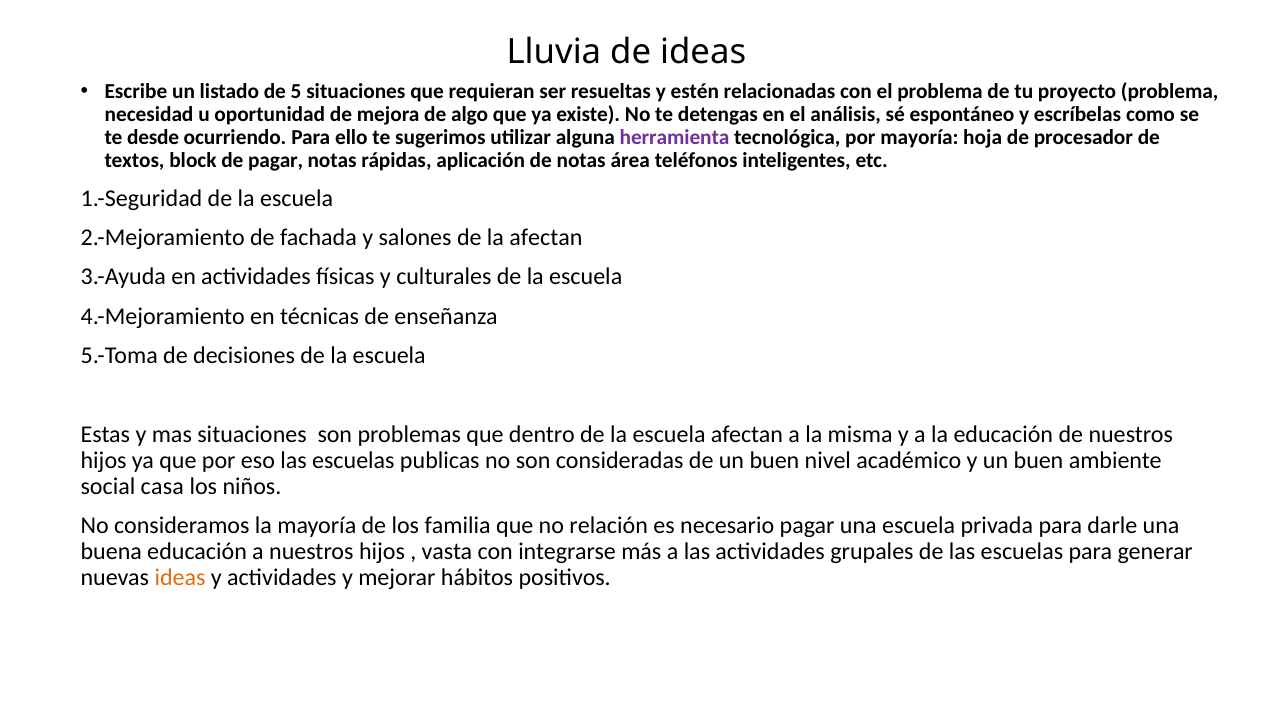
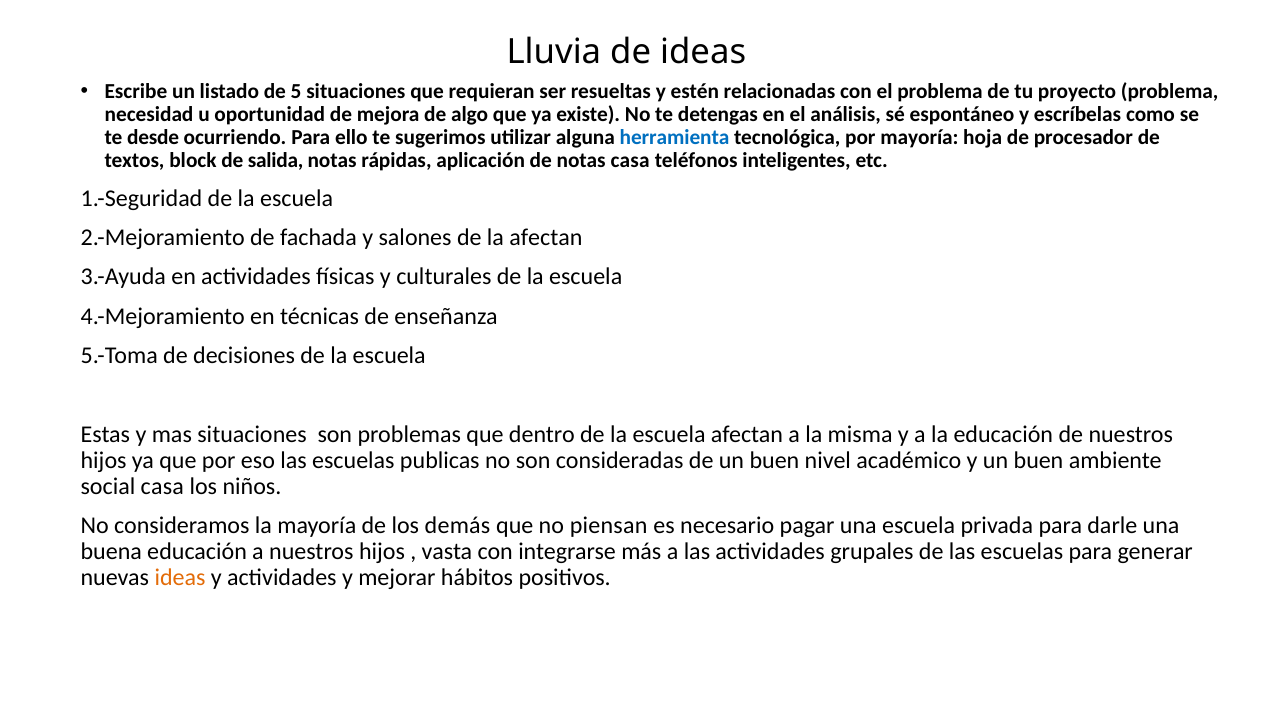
herramienta colour: purple -> blue
de pagar: pagar -> salida
notas área: área -> casa
familia: familia -> demás
relación: relación -> piensan
